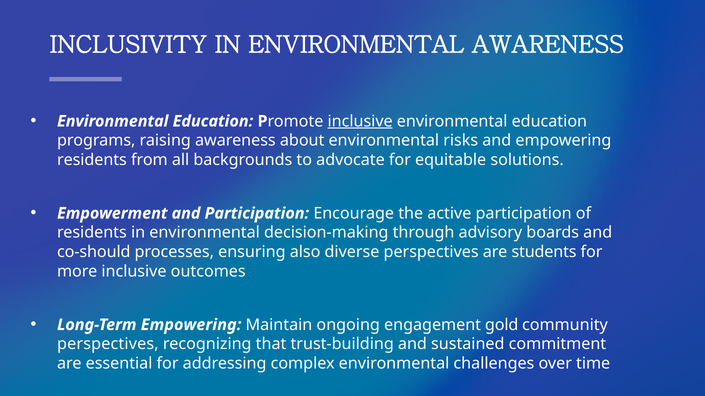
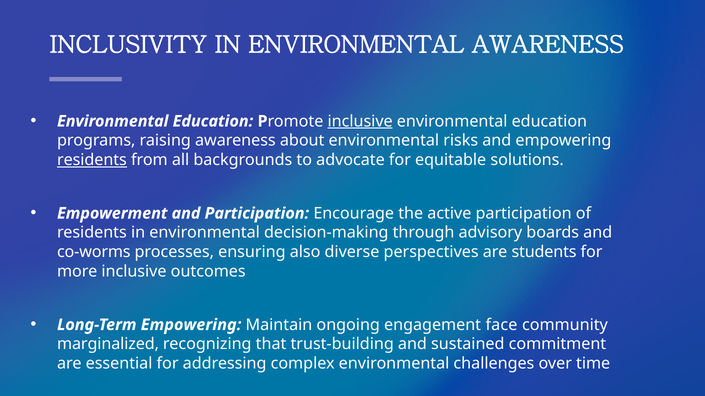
residents at (92, 160) underline: none -> present
co-should: co-should -> co-worms
gold: gold -> face
perspectives at (108, 345): perspectives -> marginalized
